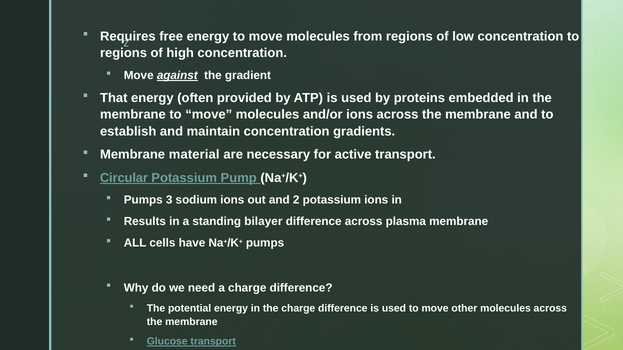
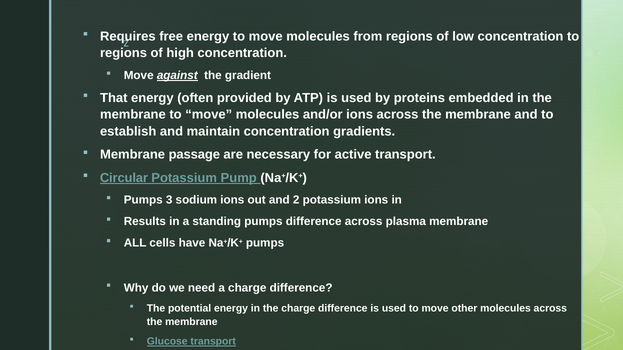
material: material -> passage
standing bilayer: bilayer -> pumps
